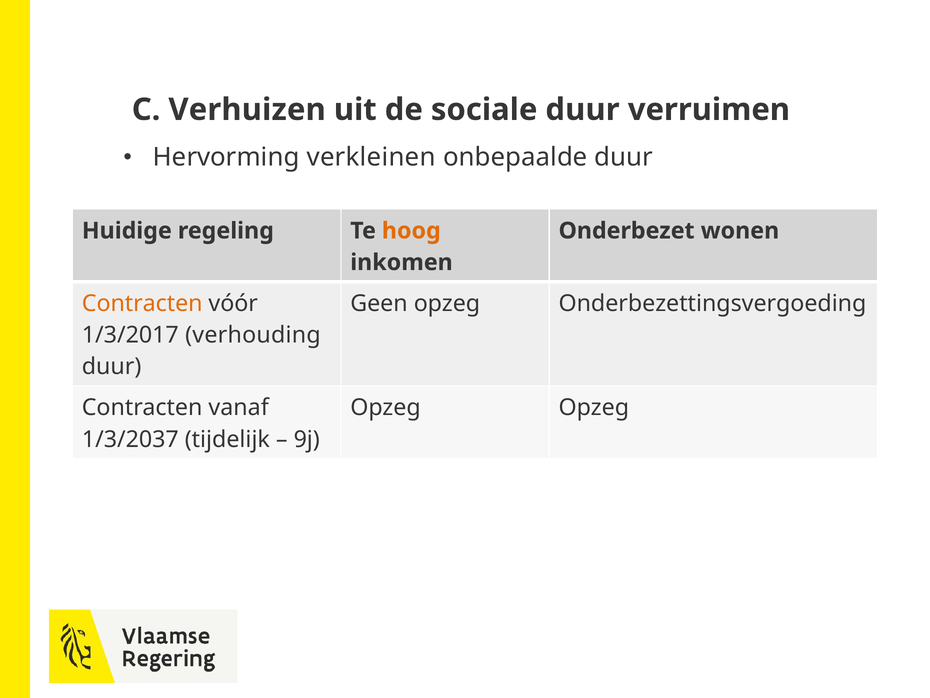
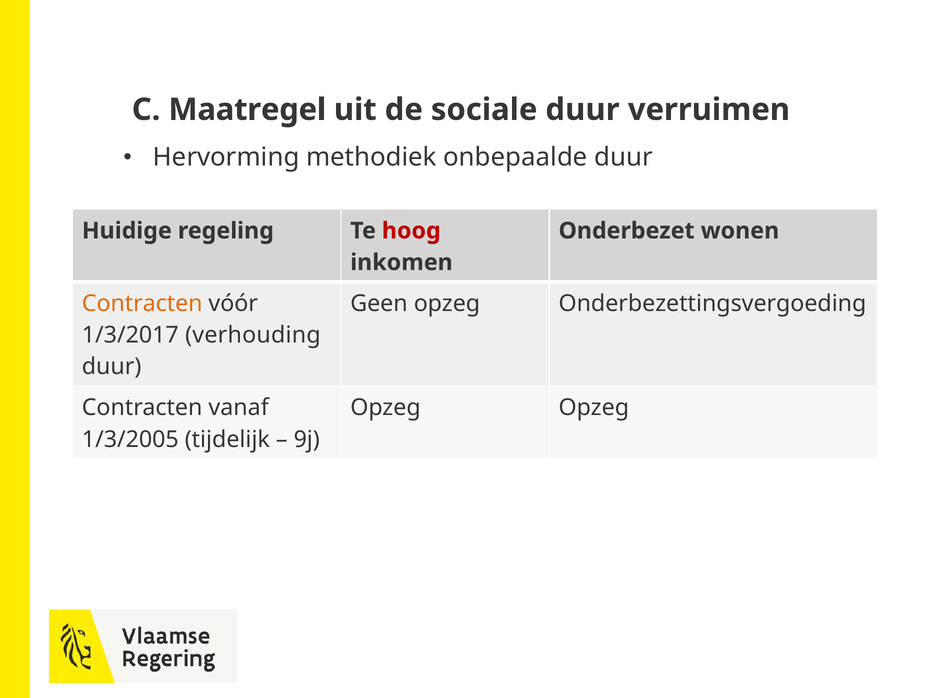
Verhuizen: Verhuizen -> Maatregel
verkleinen: verkleinen -> methodiek
hoog colour: orange -> red
1/3/2037: 1/3/2037 -> 1/3/2005
